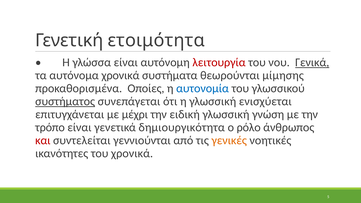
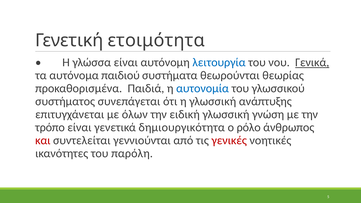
λειτουργία colour: red -> blue
αυτόνομα χρονικά: χρονικά -> παιδιού
μίμησης: μίμησης -> θεωρίας
Οποίες: Οποίες -> Παιδιά
συστήματος underline: present -> none
ενισχύεται: ενισχύεται -> ανάπτυξης
μέχρι: μέχρι -> όλων
γενικές colour: orange -> red
του χρονικά: χρονικά -> παρόλη
